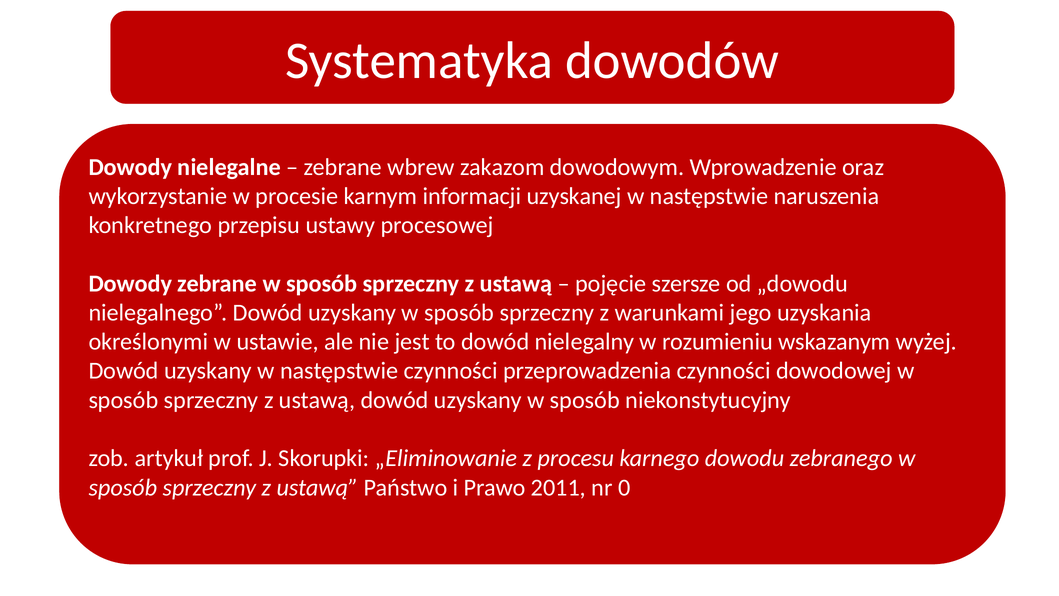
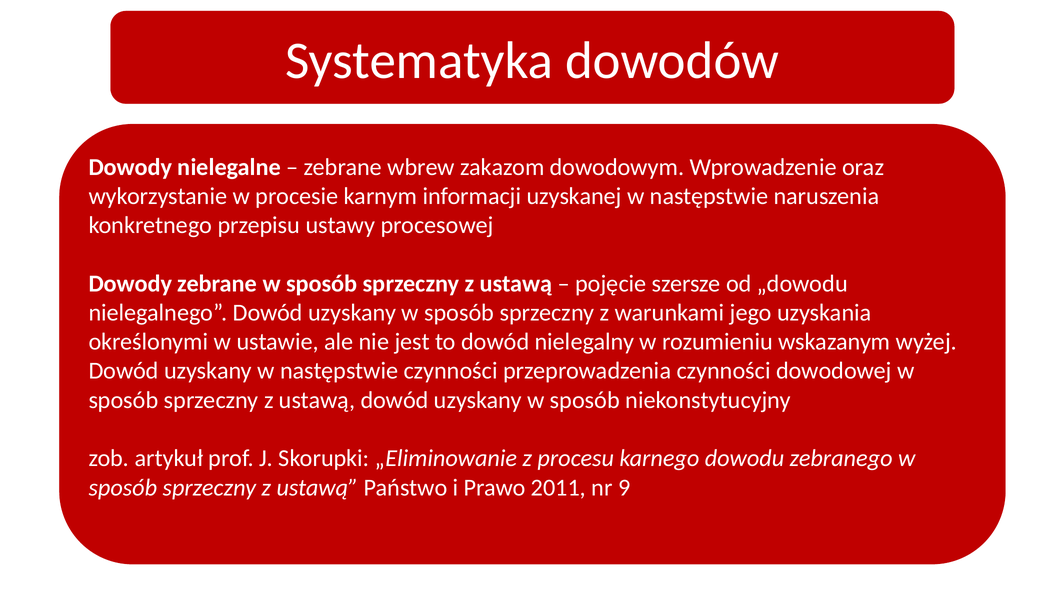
0: 0 -> 9
